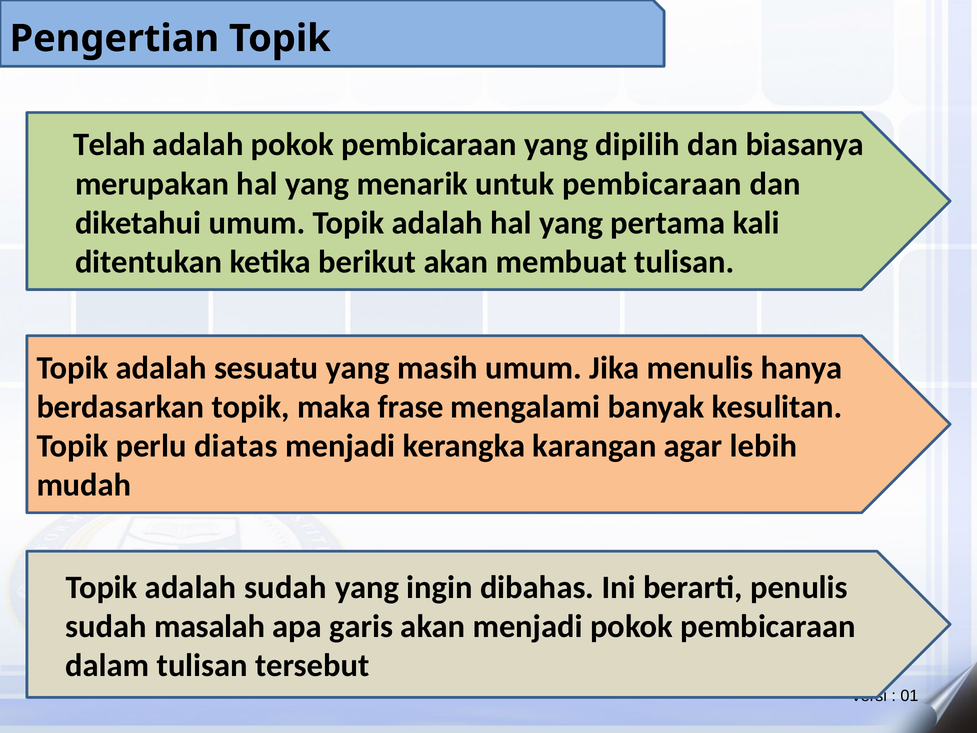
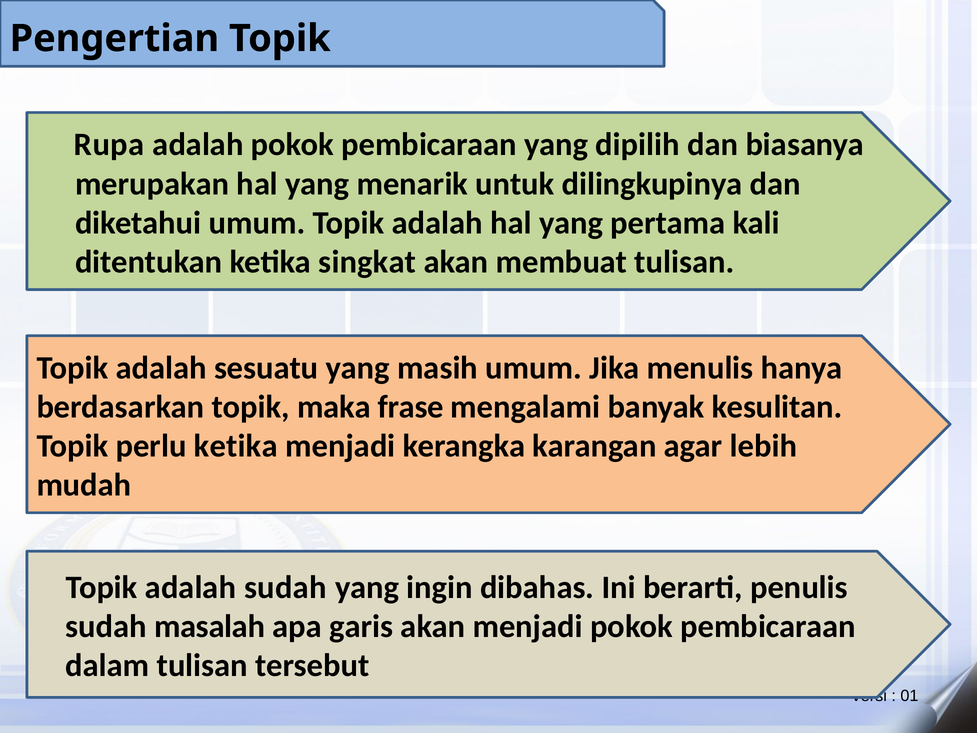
Telah: Telah -> Rupa
untuk pembicaraan: pembicaraan -> dilingkupinya
berikut: berikut -> singkat
perlu diatas: diatas -> ketika
